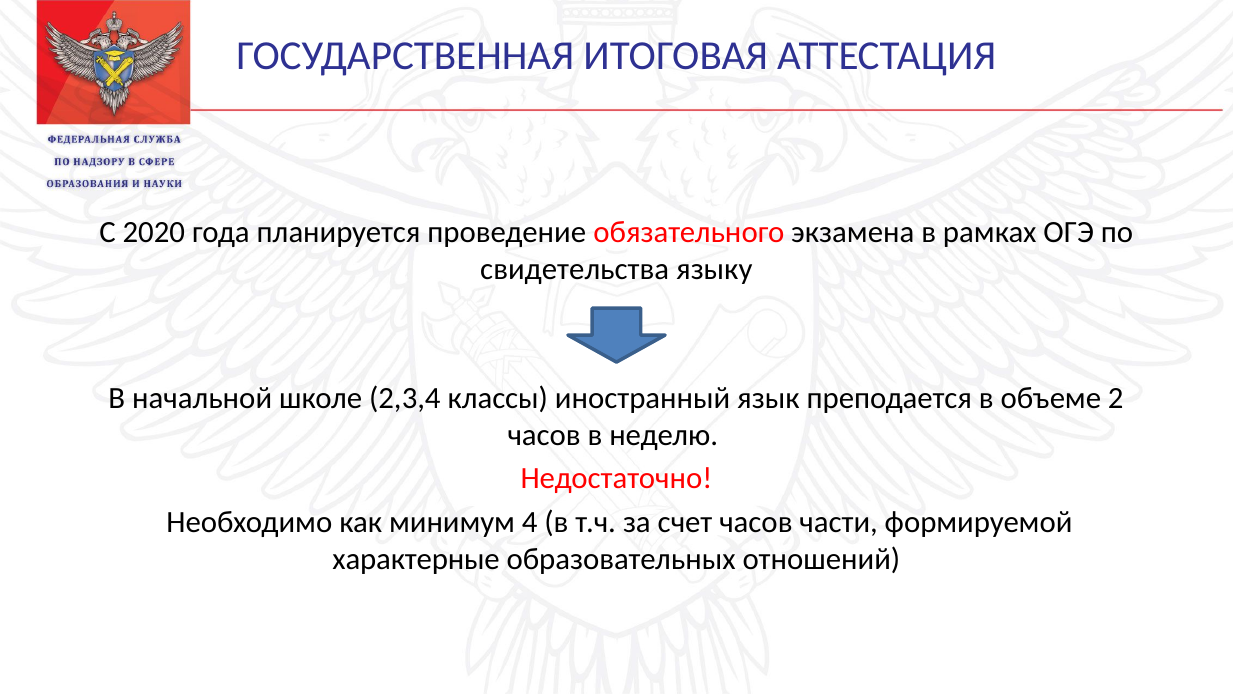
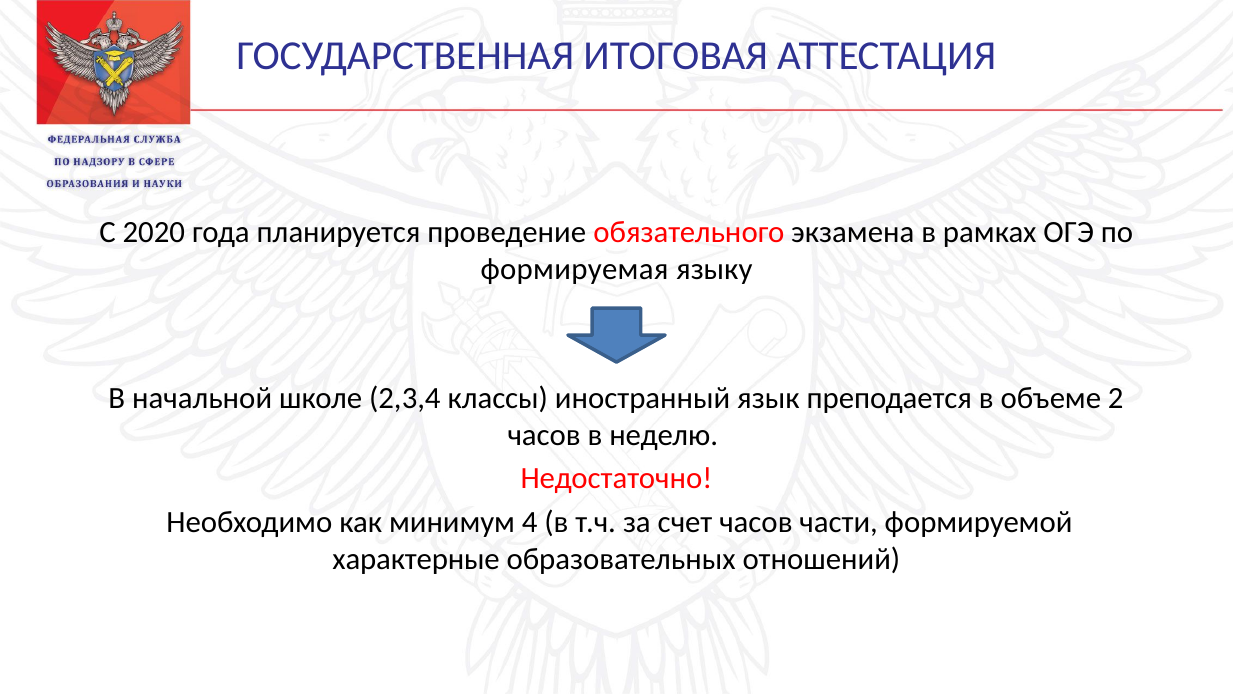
свидетельства: свидетельства -> формируемая
